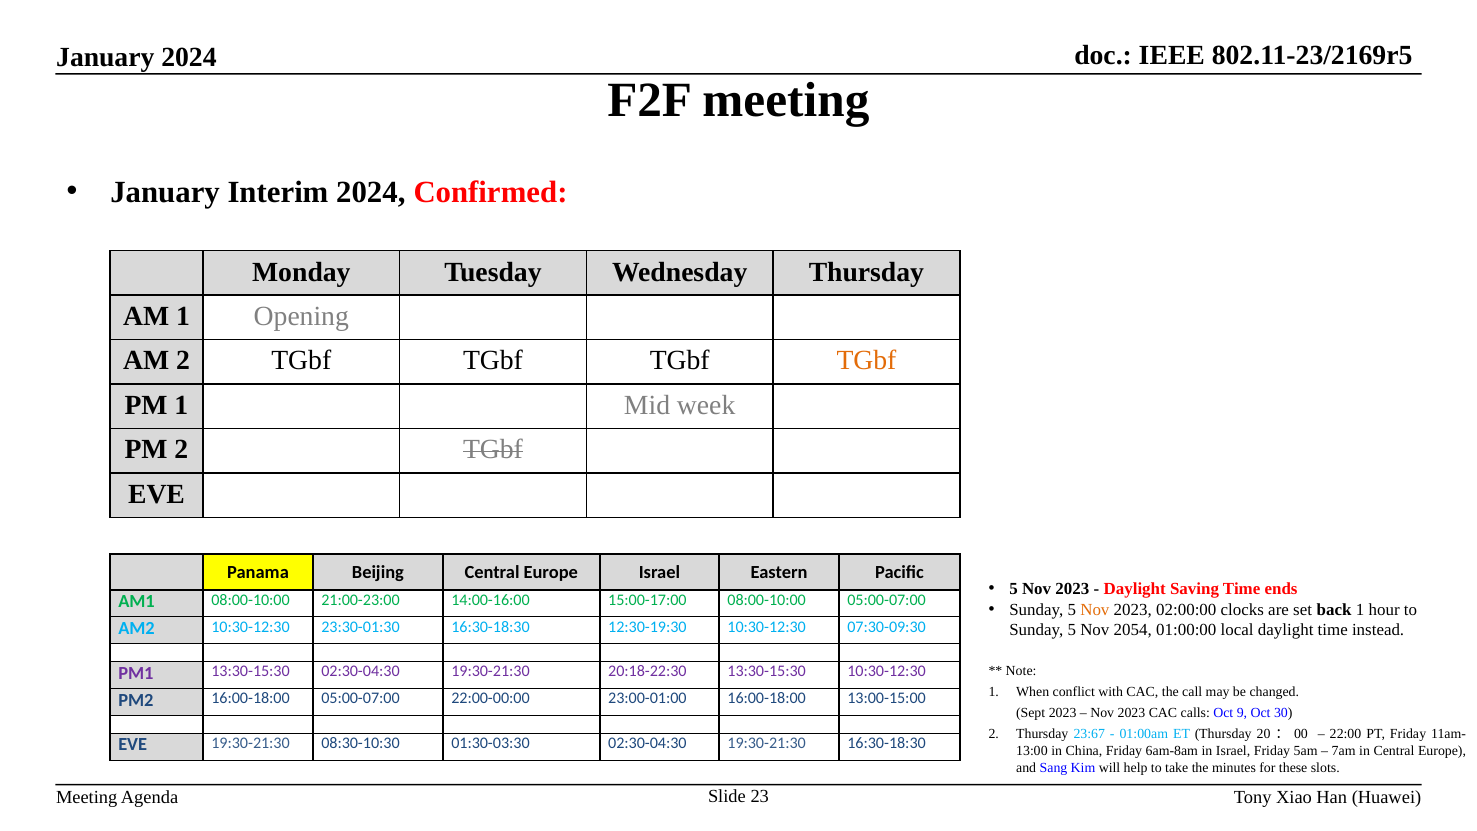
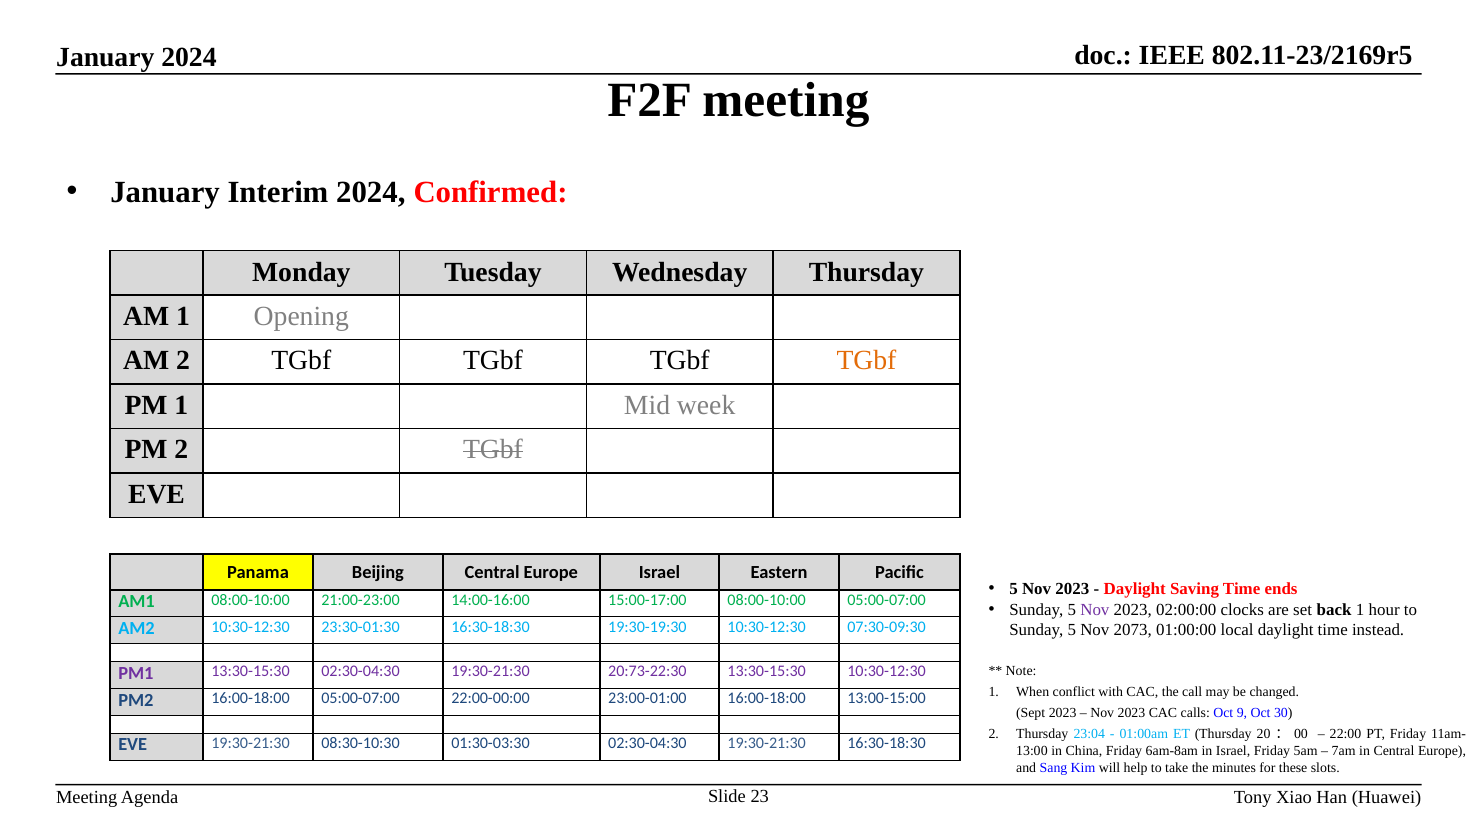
Nov at (1095, 609) colour: orange -> purple
12:30-19:30: 12:30-19:30 -> 19:30-19:30
2054: 2054 -> 2073
20:18-22:30: 20:18-22:30 -> 20:73-22:30
23:67: 23:67 -> 23:04
